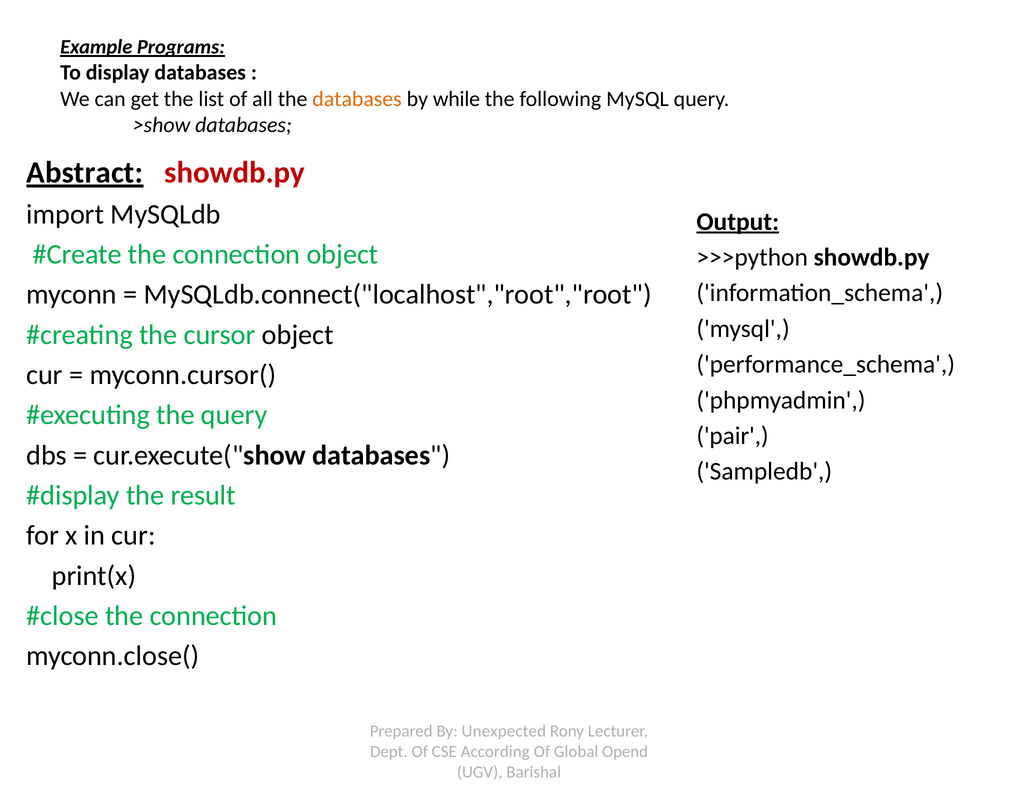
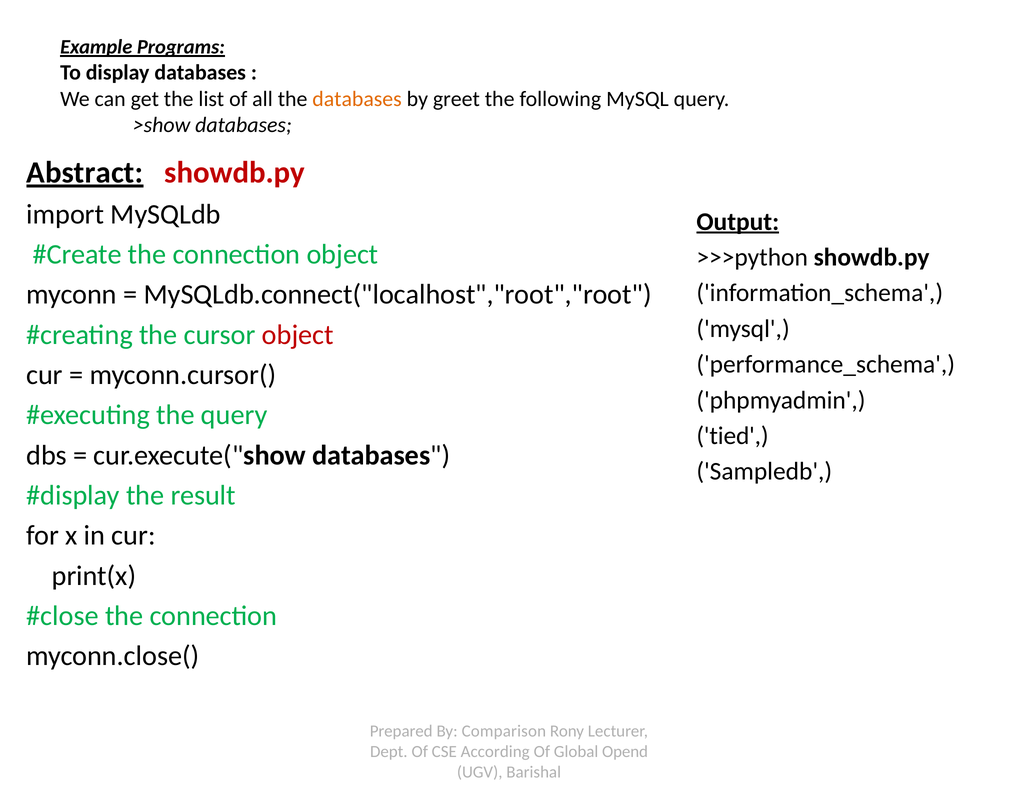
while: while -> greet
object at (298, 335) colour: black -> red
pair: pair -> tied
Unexpected: Unexpected -> Comparison
